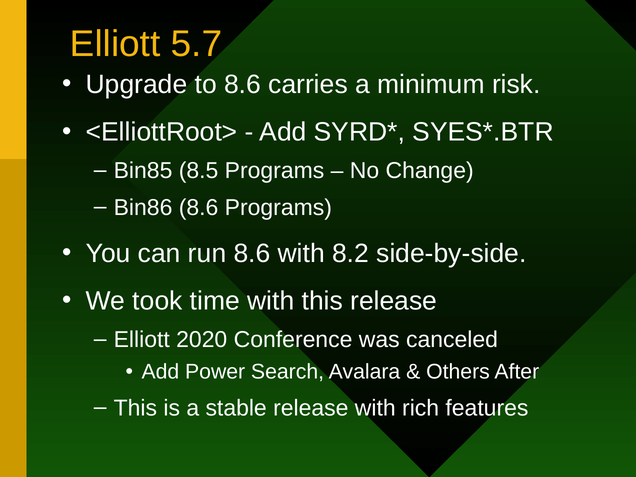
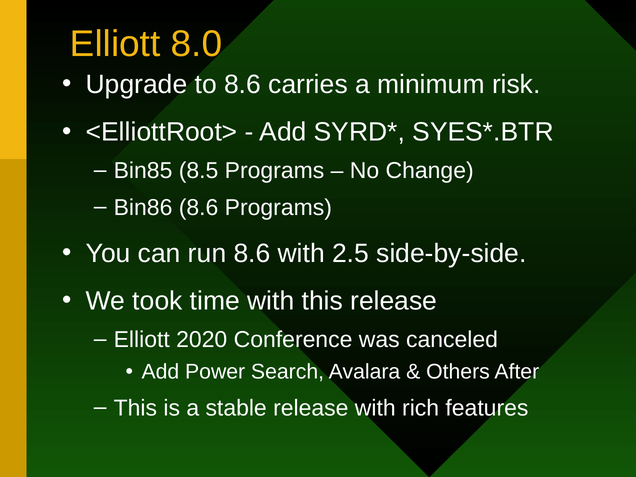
5.7: 5.7 -> 8.0
8.2: 8.2 -> 2.5
